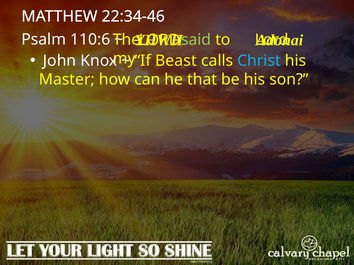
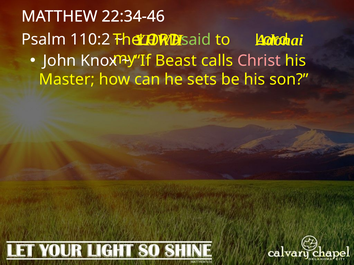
110:6: 110:6 -> 110:2
Christ colour: light blue -> pink
that: that -> sets
